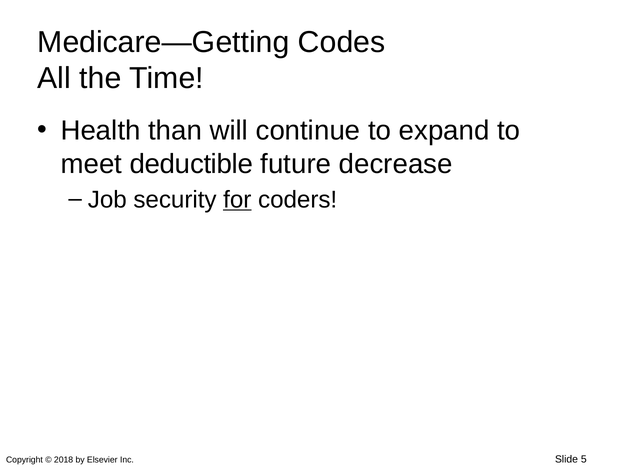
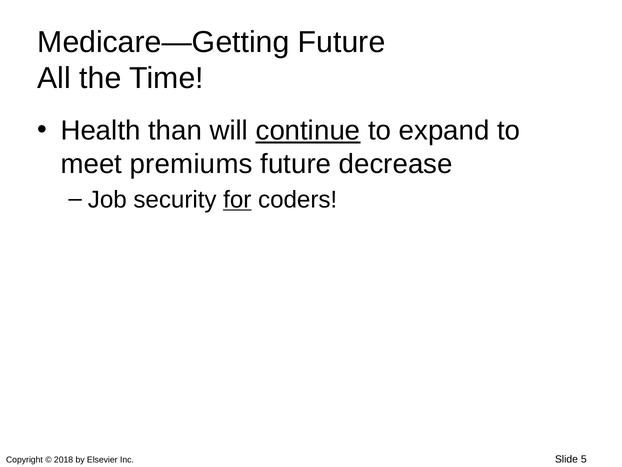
Medicare—Getting Codes: Codes -> Future
continue underline: none -> present
deductible: deductible -> premiums
